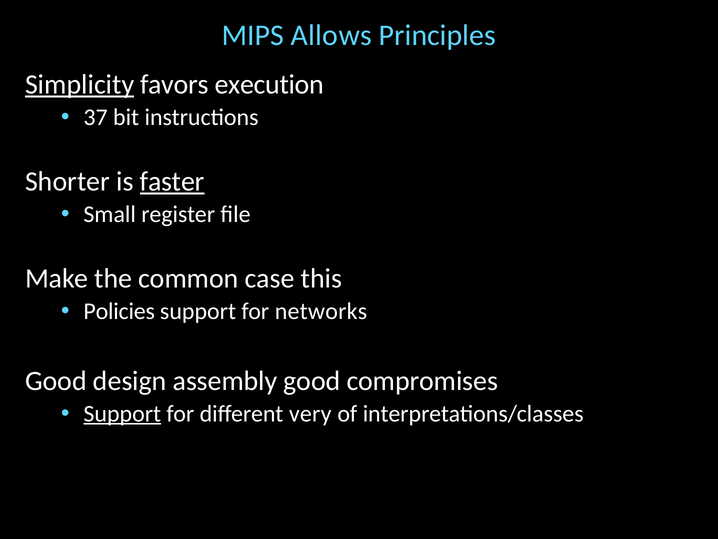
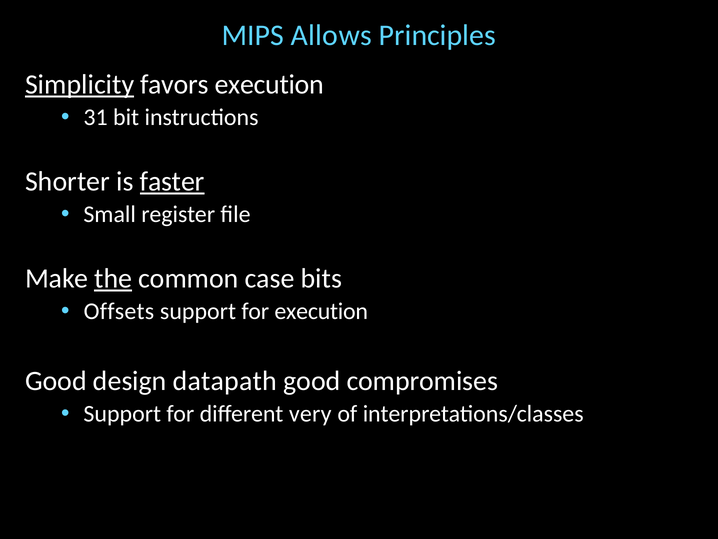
37: 37 -> 31
the underline: none -> present
this: this -> bits
Policies: Policies -> Offsets
for networks: networks -> execution
assembly: assembly -> datapath
Support at (122, 413) underline: present -> none
